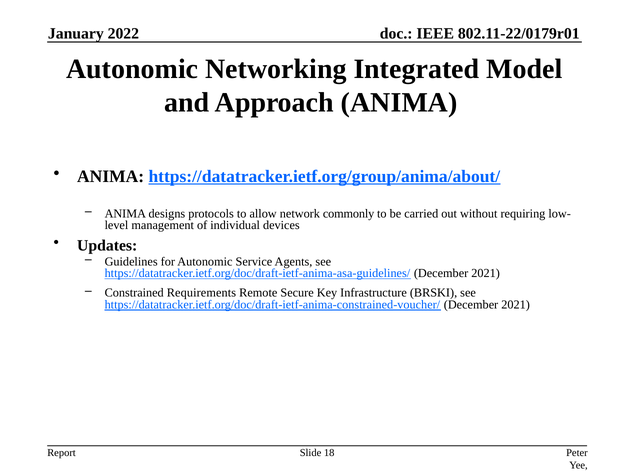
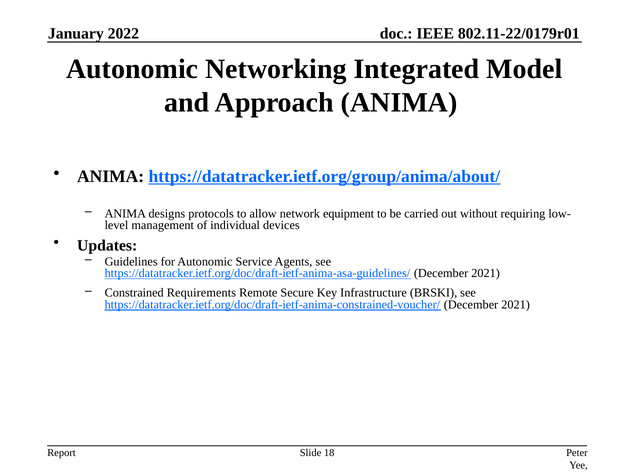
commonly: commonly -> equipment
